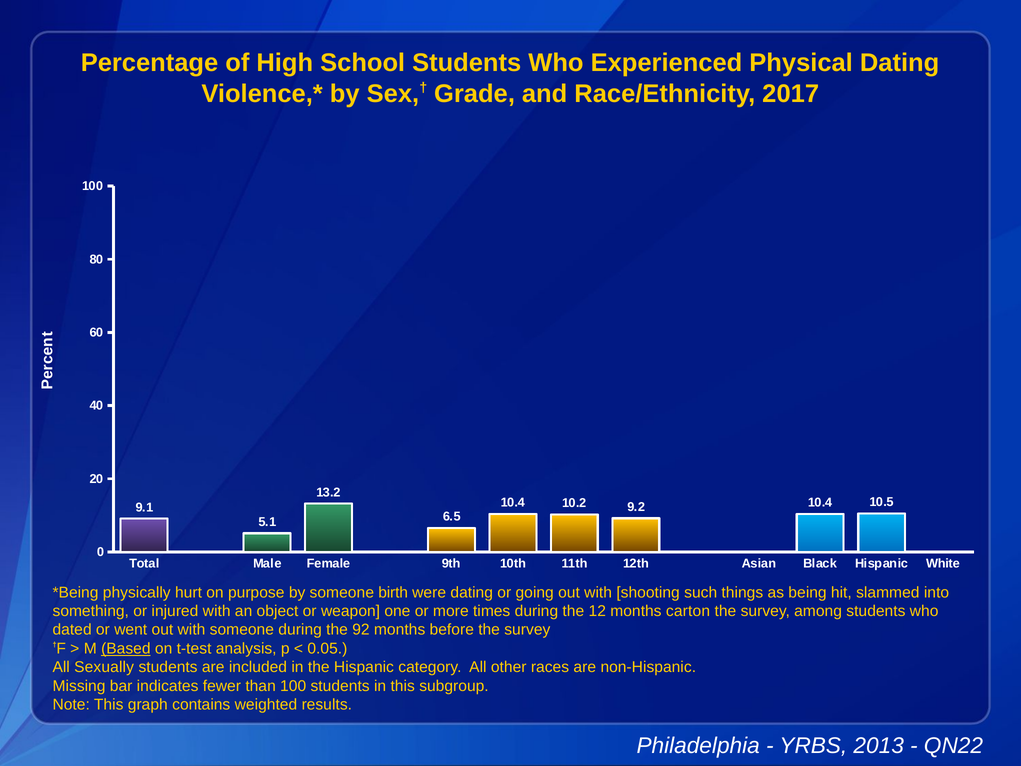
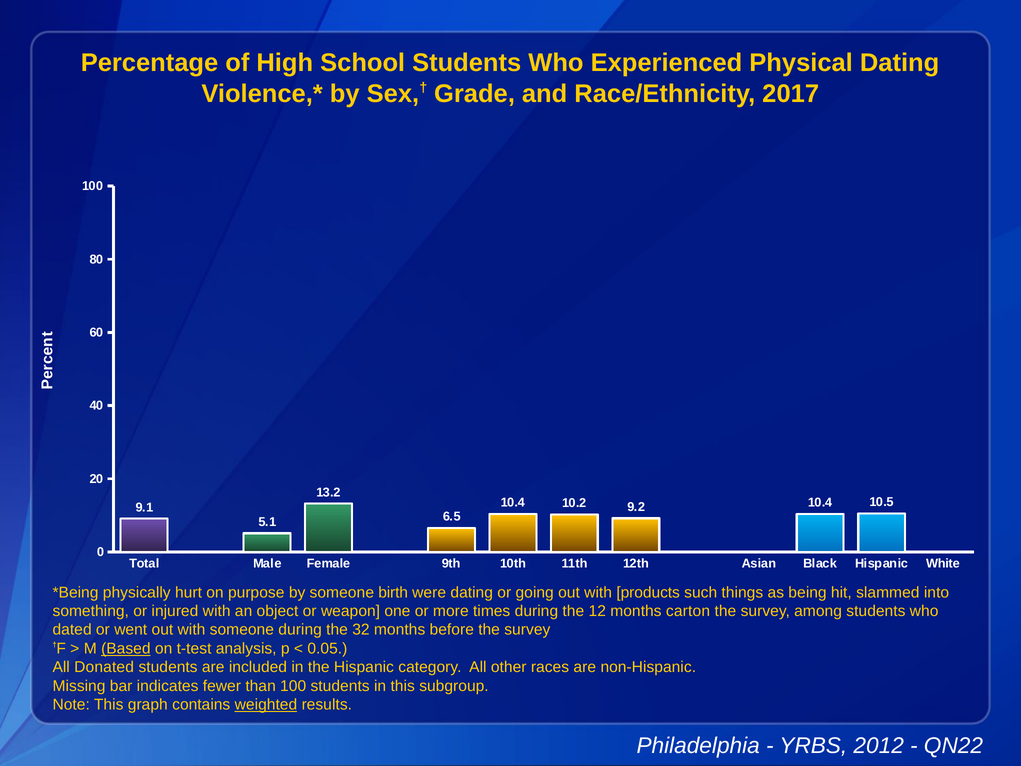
shooting: shooting -> products
92: 92 -> 32
Sexually: Sexually -> Donated
weighted underline: none -> present
2013: 2013 -> 2012
